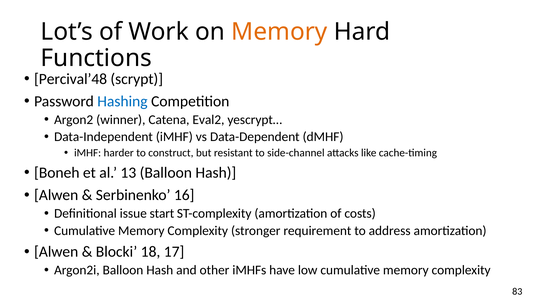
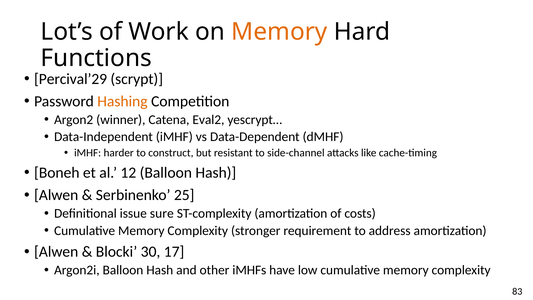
Percival’48: Percival’48 -> Percival’29
Hashing colour: blue -> orange
13: 13 -> 12
16: 16 -> 25
start: start -> sure
18: 18 -> 30
